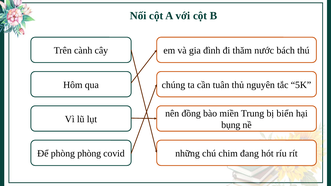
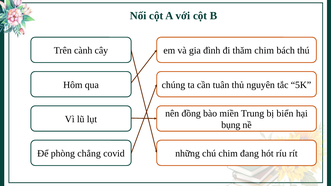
thăm nước: nước -> chim
phòng phòng: phòng -> chẳng
